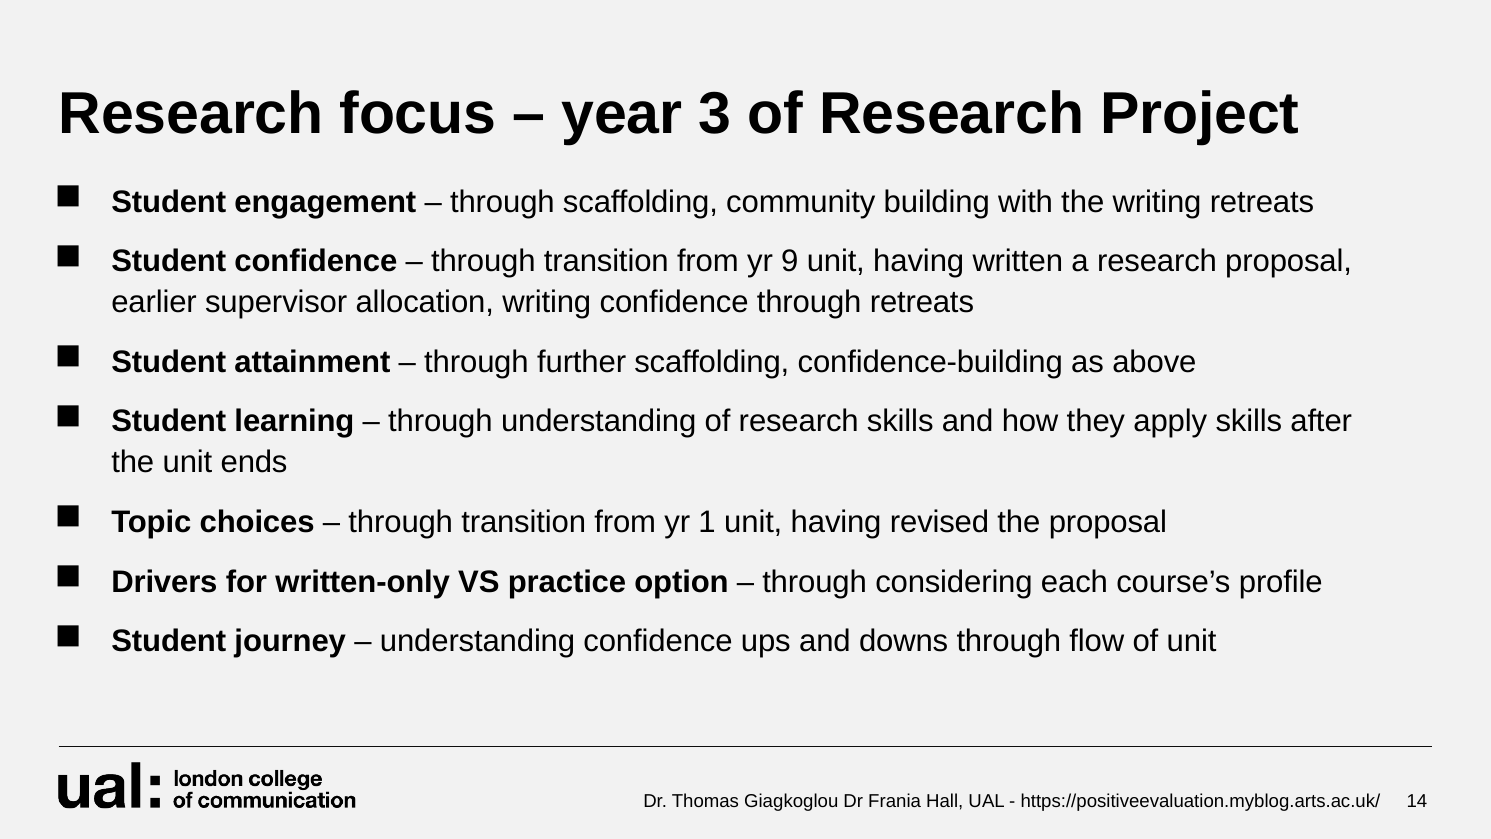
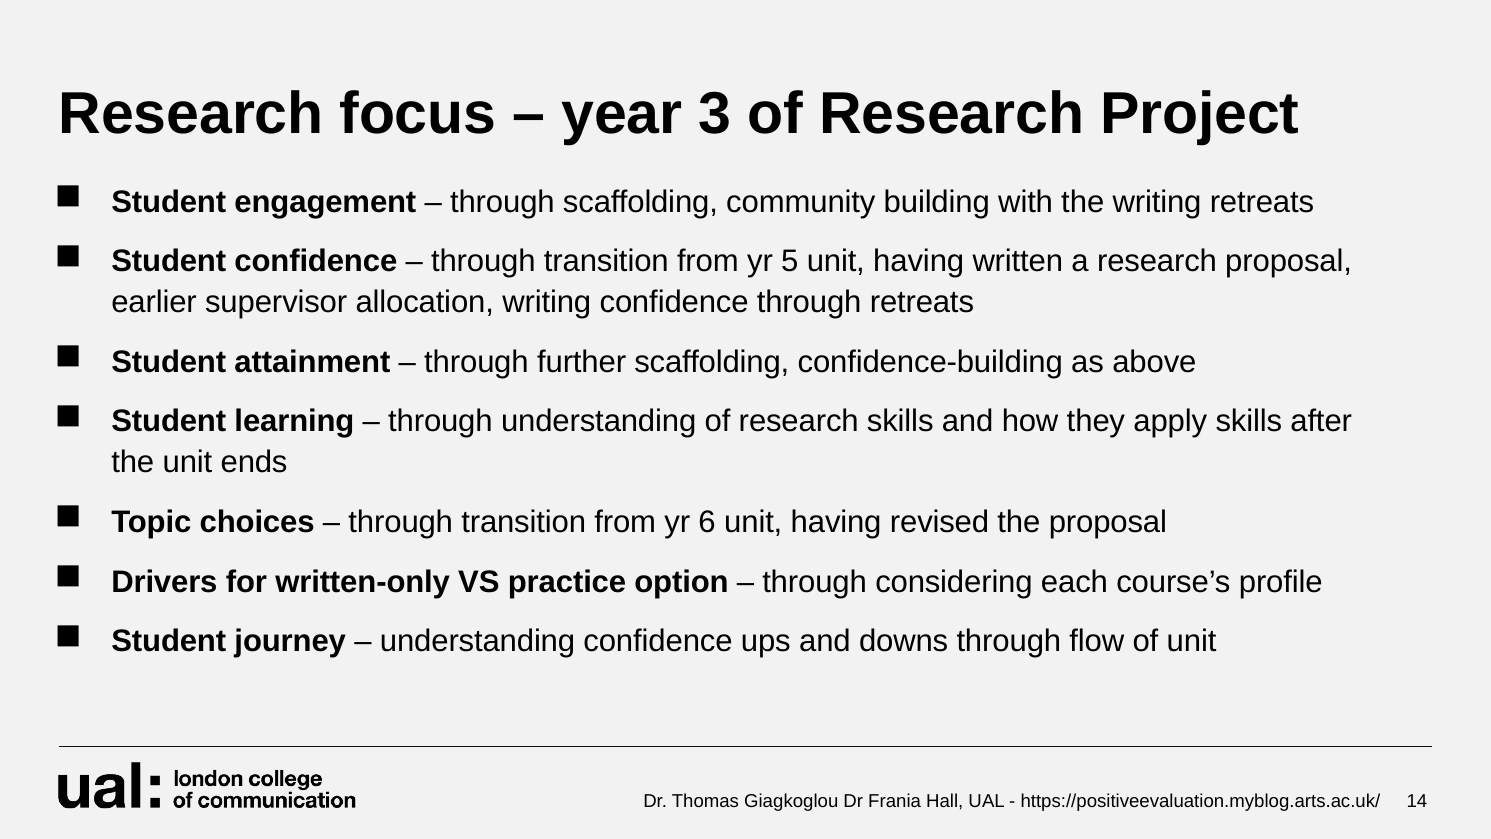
9: 9 -> 5
1: 1 -> 6
